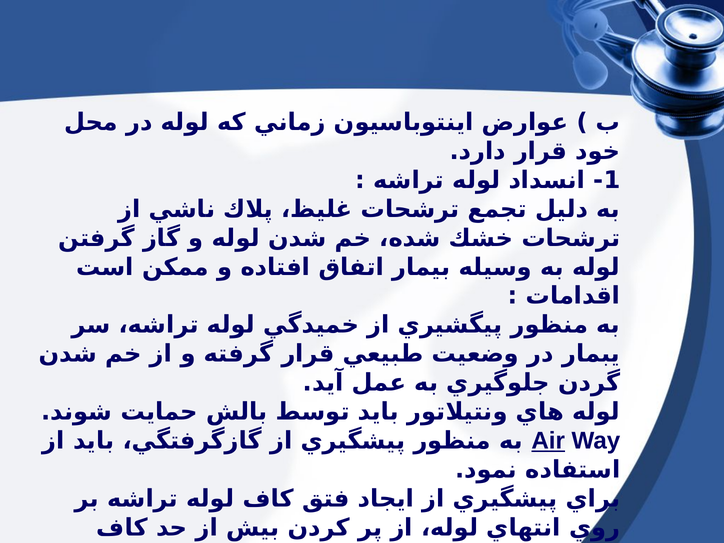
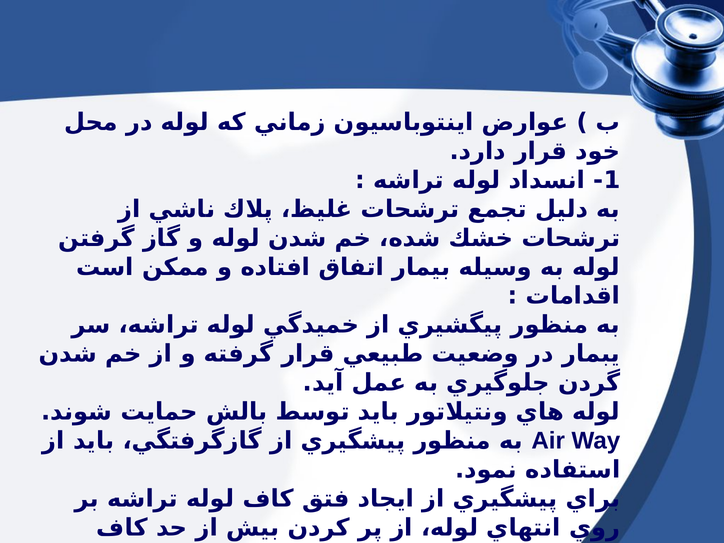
Air underline: present -> none
